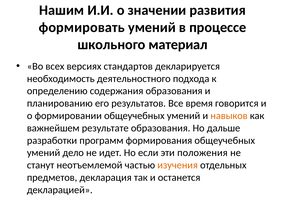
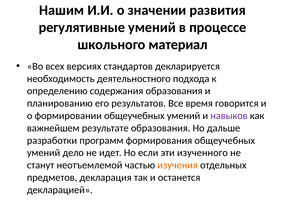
формировать: формировать -> регулятивные
навыков colour: orange -> purple
положения: положения -> изученного
